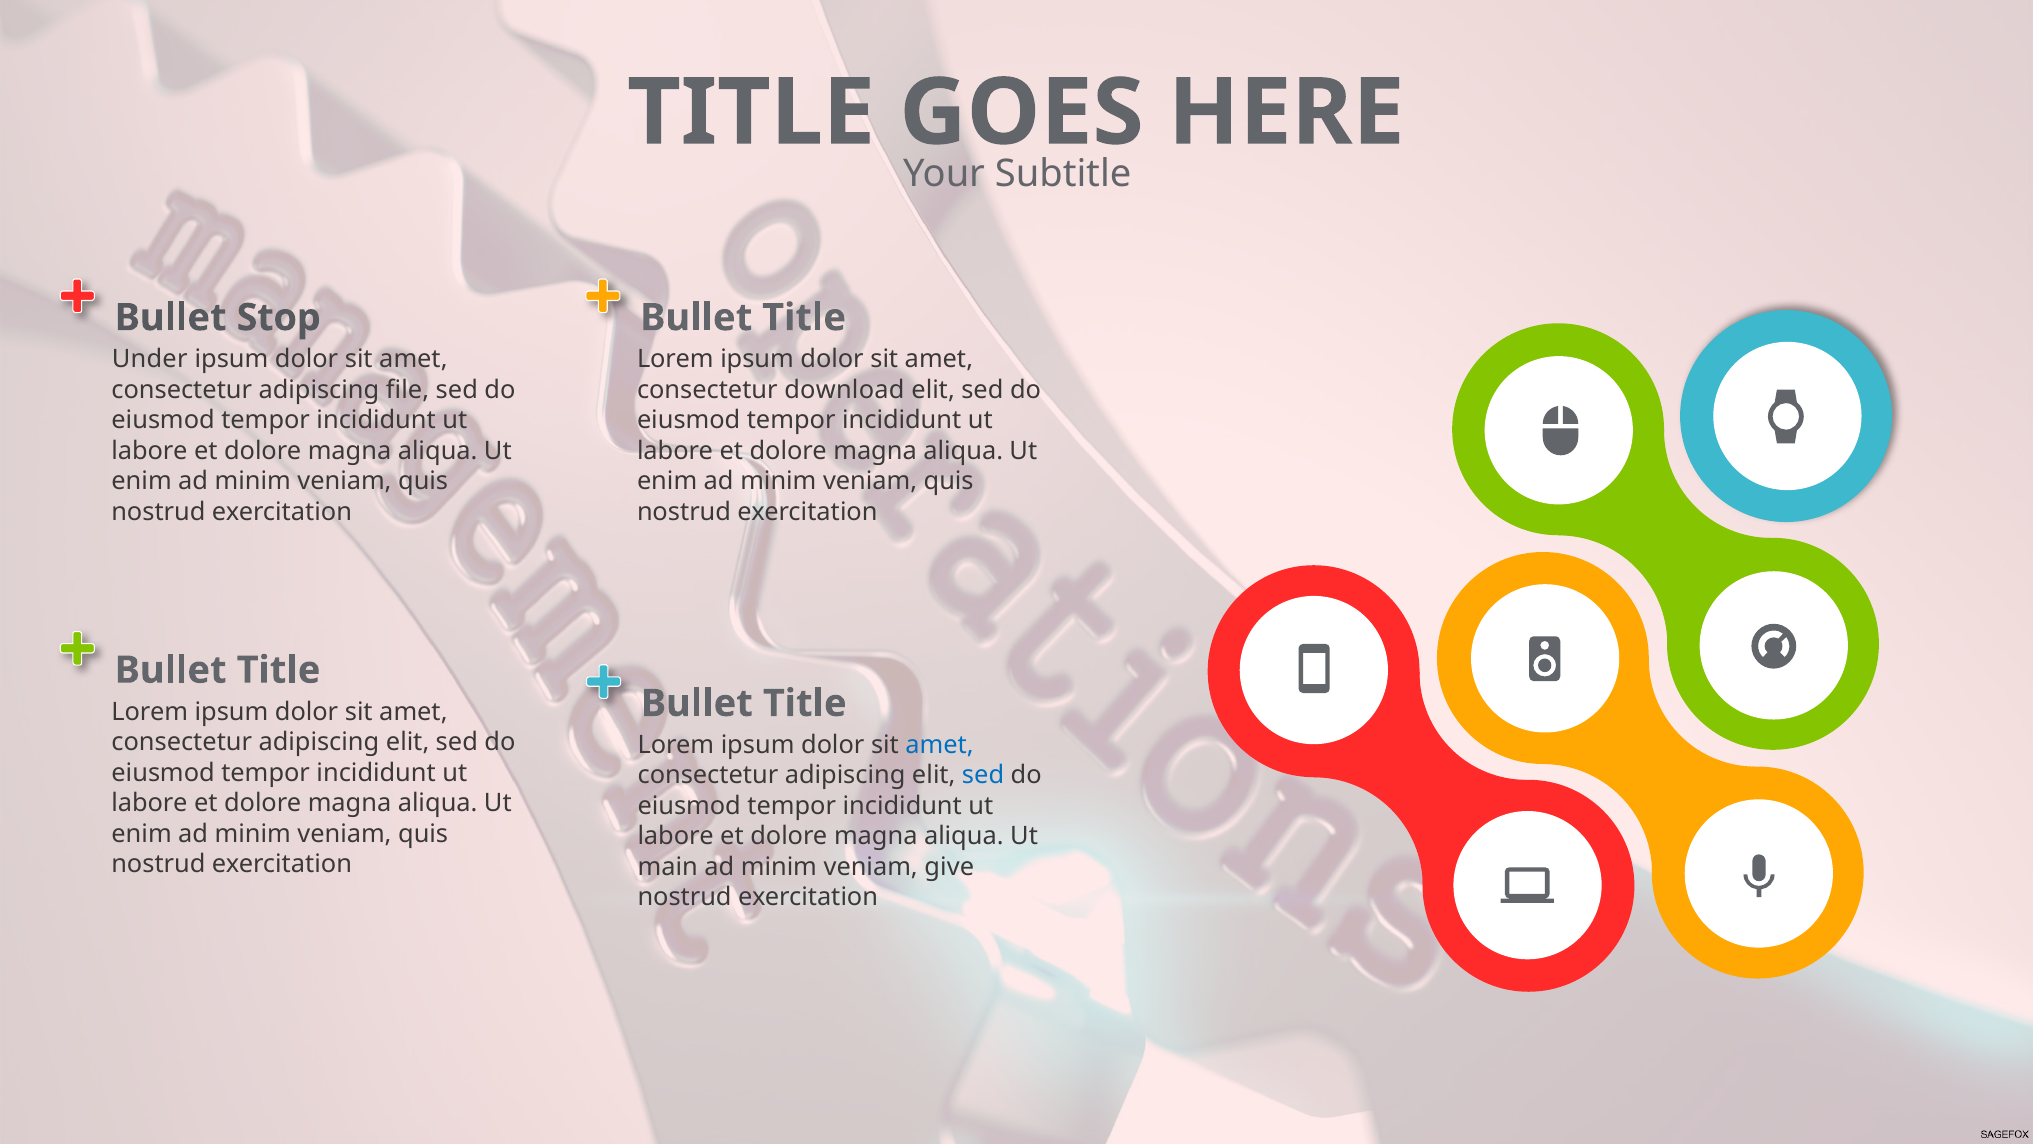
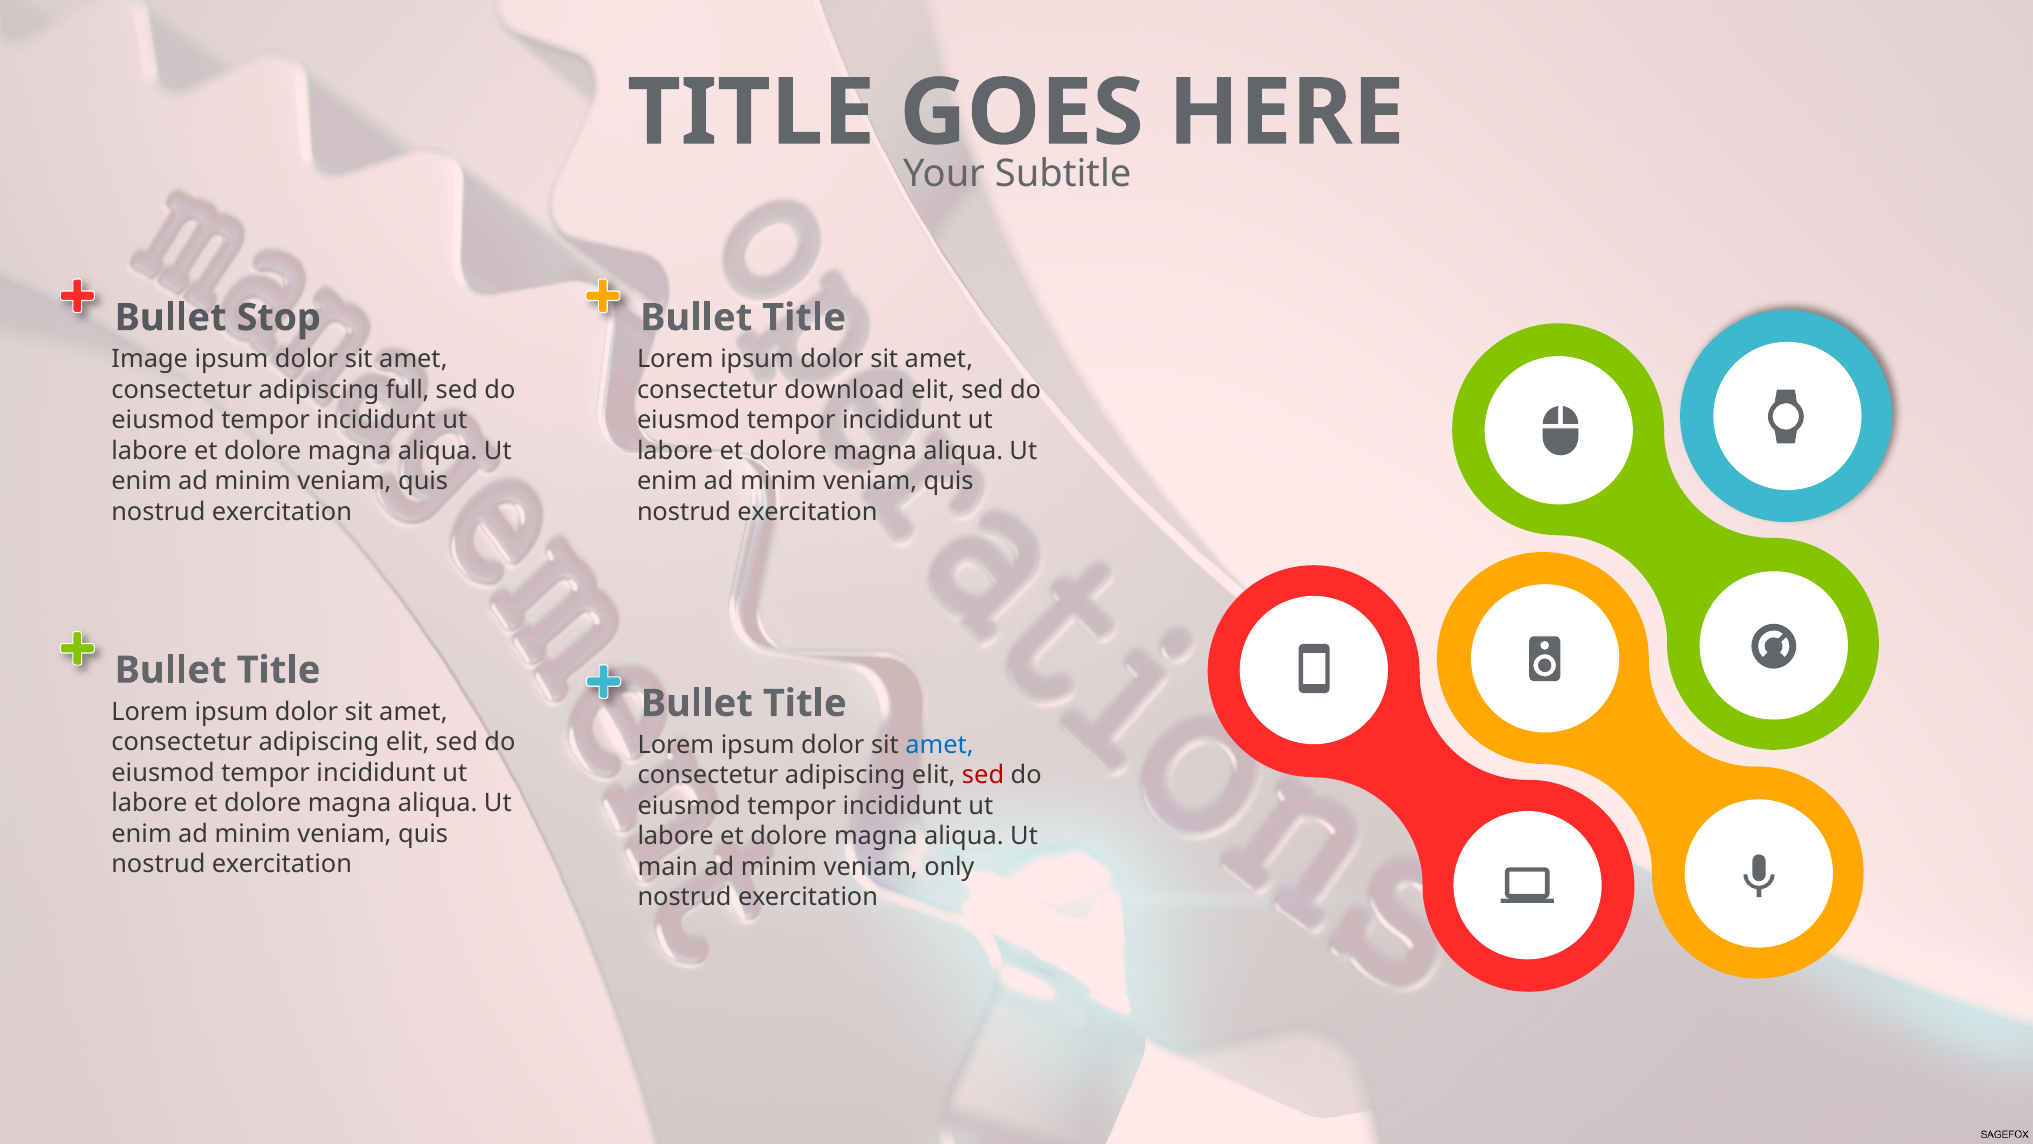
Under: Under -> Image
file: file -> full
sed at (983, 775) colour: blue -> red
give: give -> only
